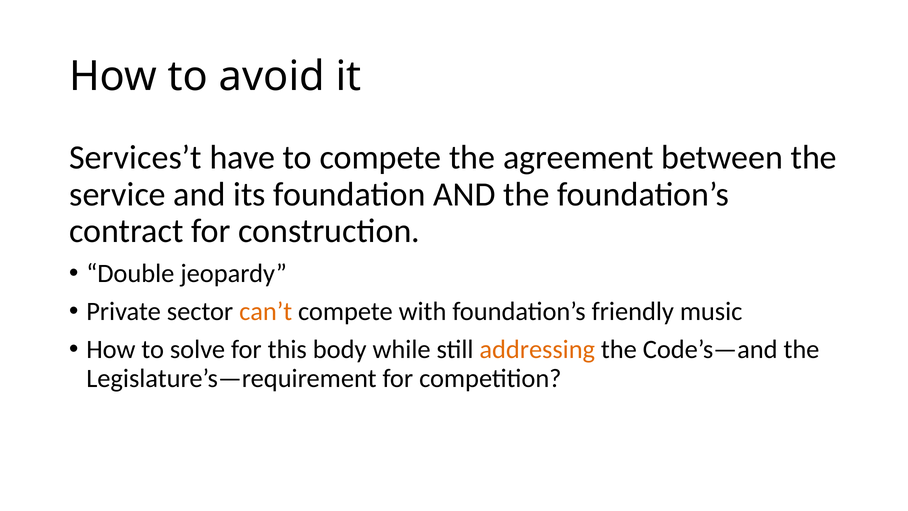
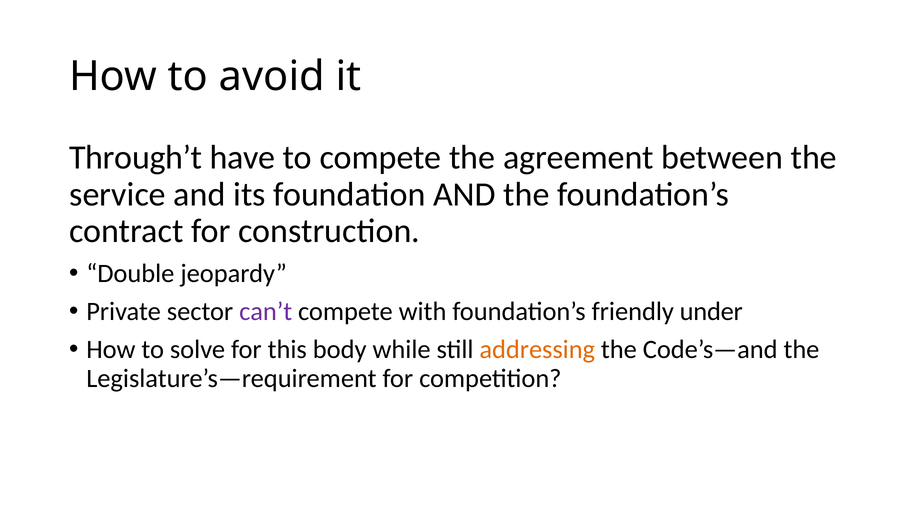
Services’t: Services’t -> Through’t
can’t colour: orange -> purple
music: music -> under
